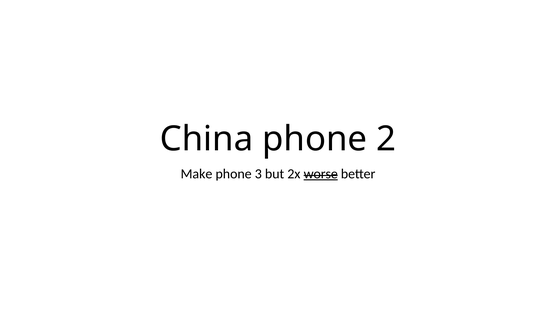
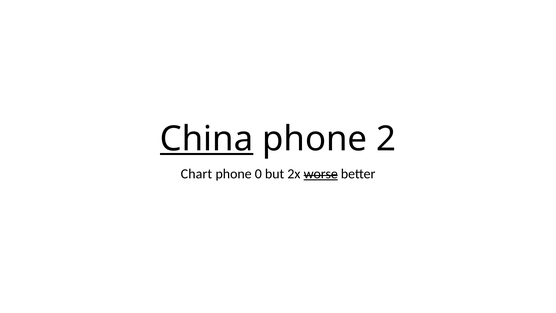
China underline: none -> present
Make: Make -> Chart
3: 3 -> 0
